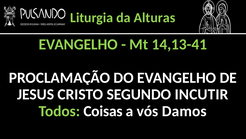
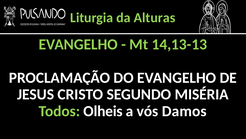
14,13-41: 14,13-41 -> 14,13-13
INCUTIR: INCUTIR -> MISÉRIA
Coisas: Coisas -> Olheis
